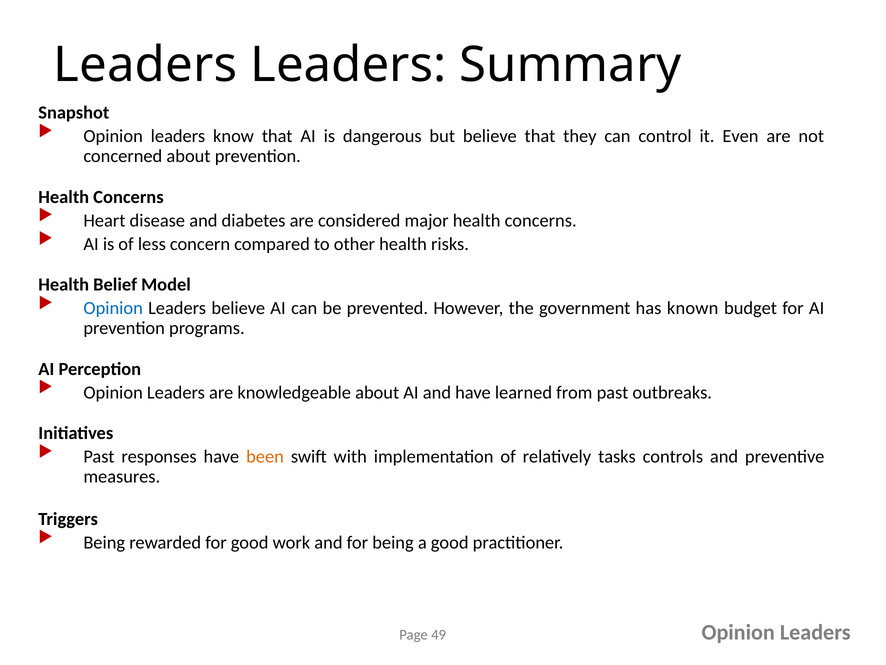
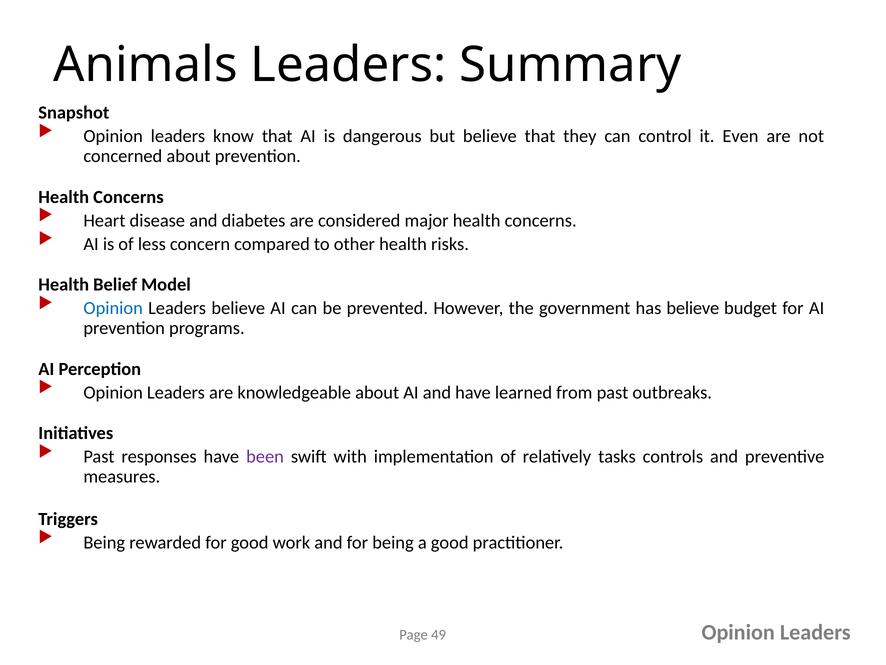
Leaders at (145, 65): Leaders -> Animals
has known: known -> believe
been colour: orange -> purple
